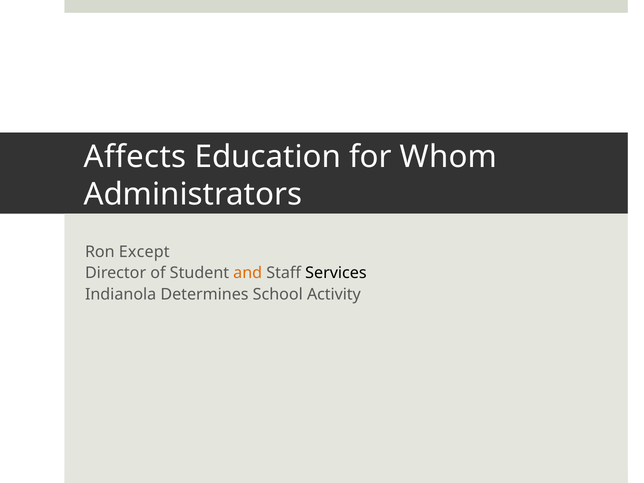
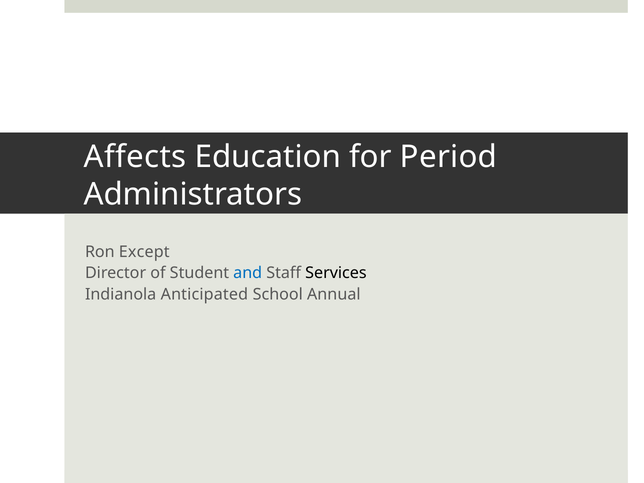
Whom: Whom -> Period
and colour: orange -> blue
Determines: Determines -> Anticipated
Activity: Activity -> Annual
